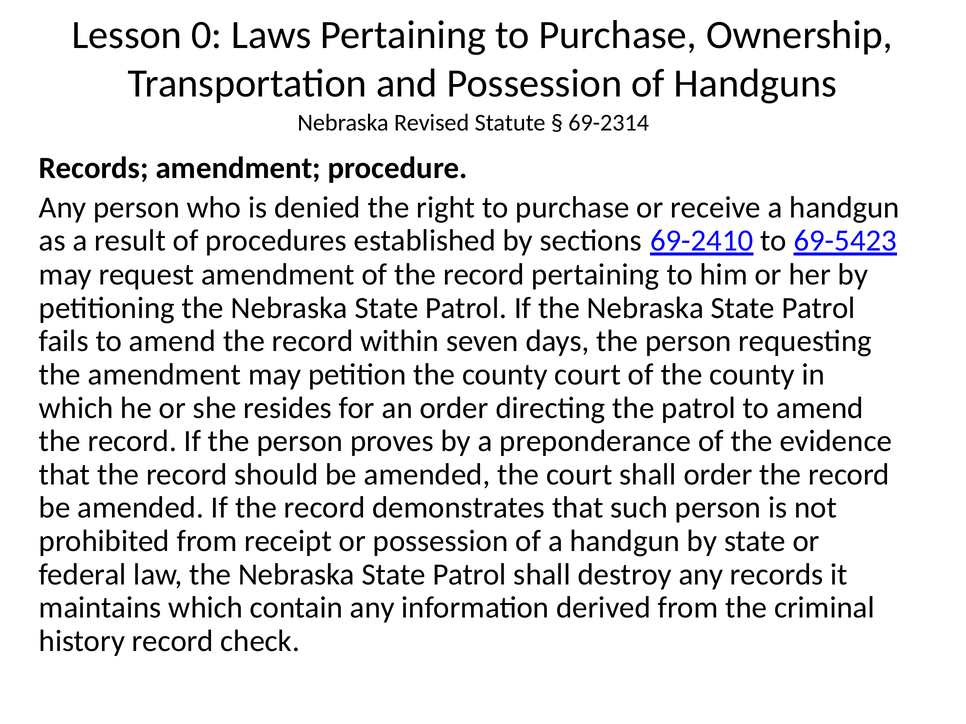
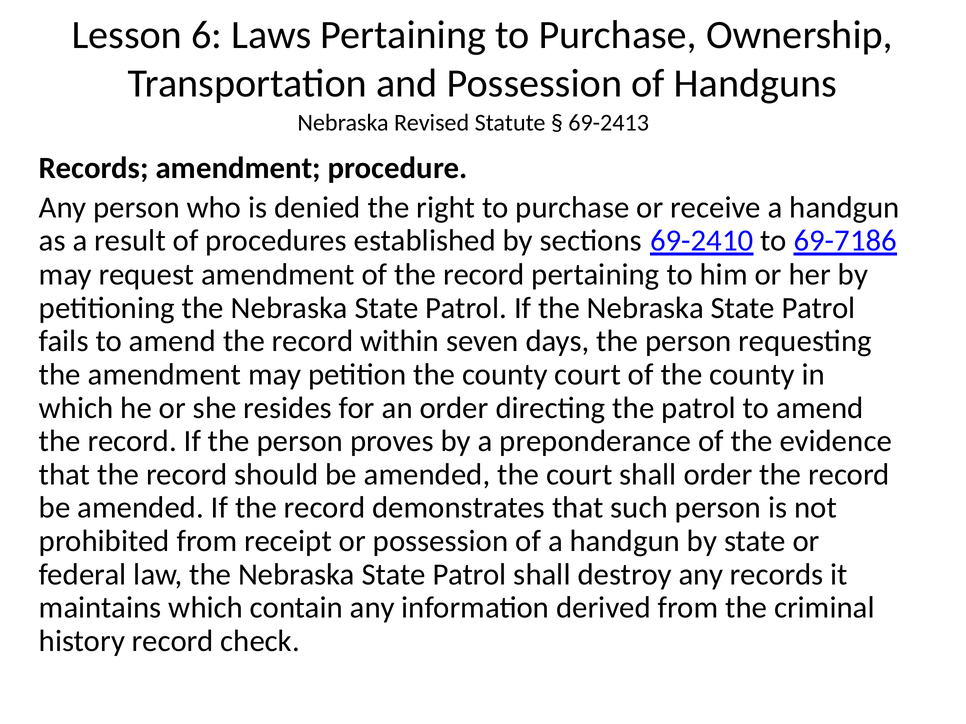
0: 0 -> 6
69-2314: 69-2314 -> 69-2413
69-5423: 69-5423 -> 69-7186
